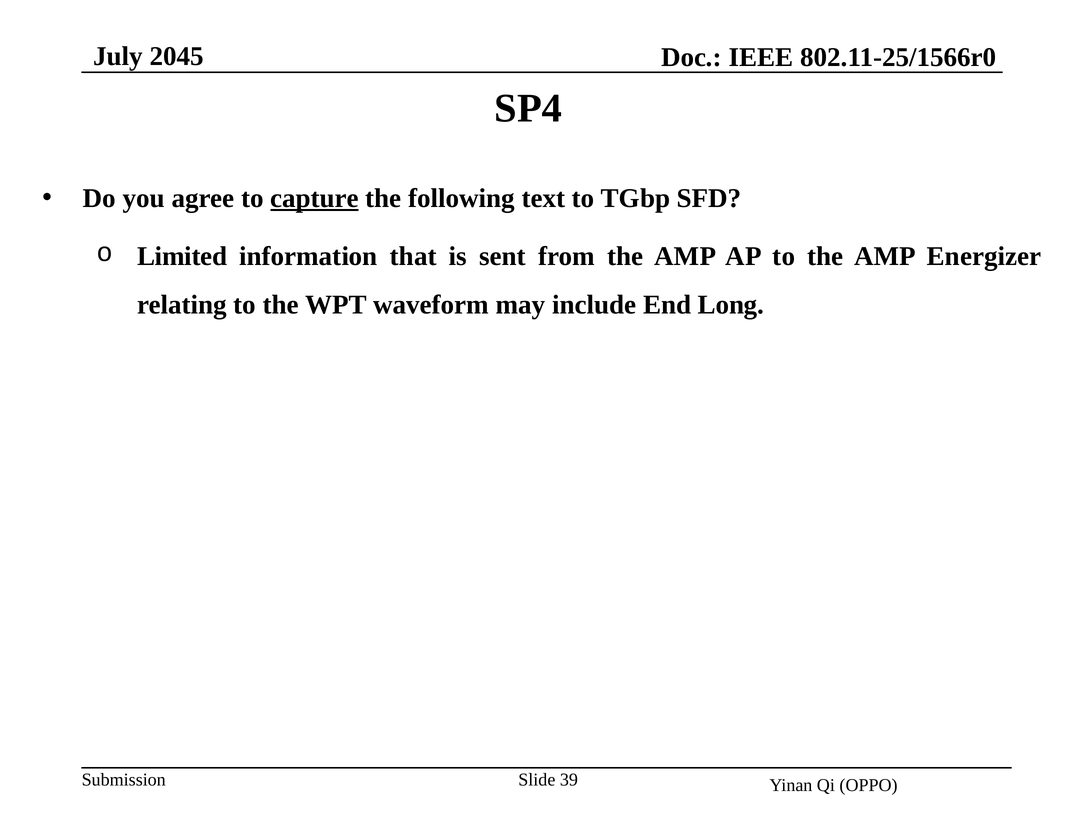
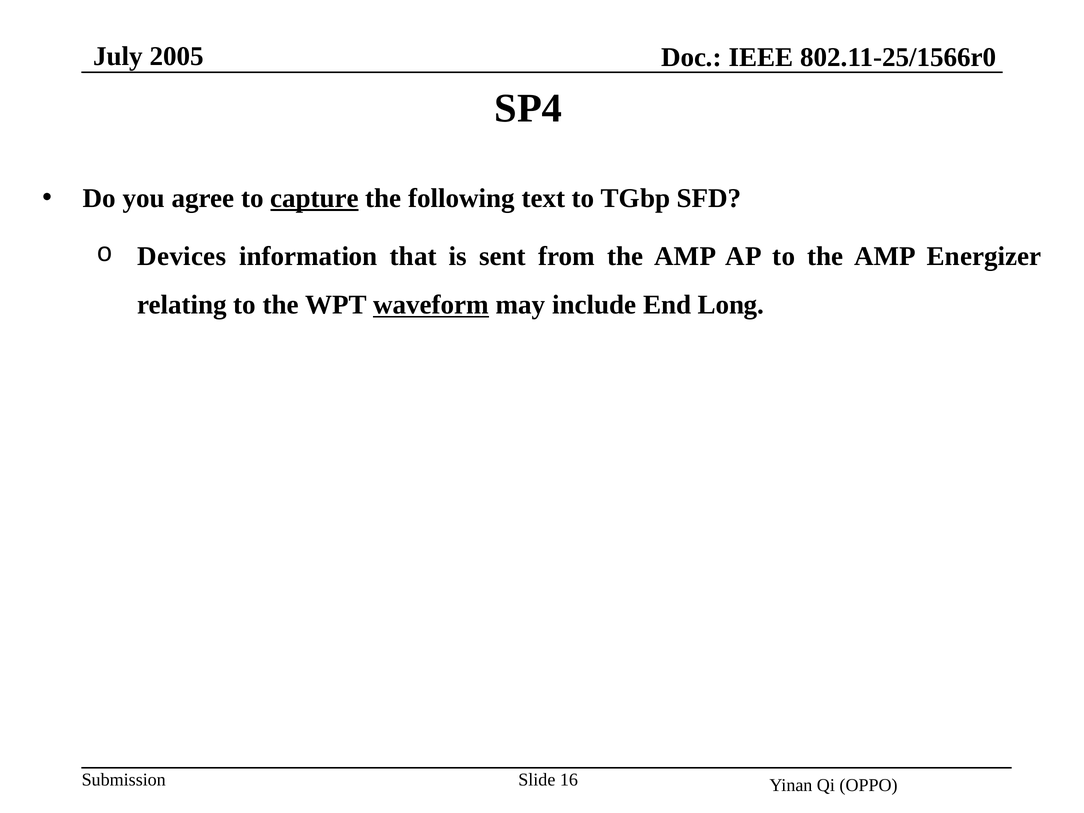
2045: 2045 -> 2005
Limited: Limited -> Devices
waveform underline: none -> present
39: 39 -> 16
